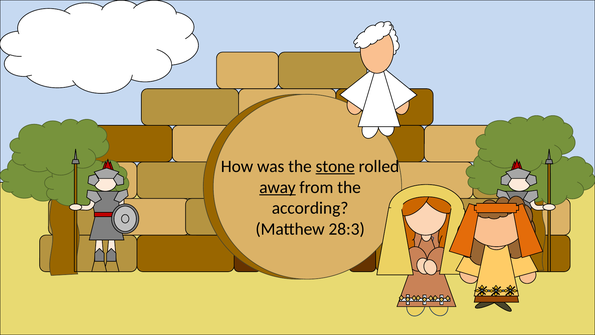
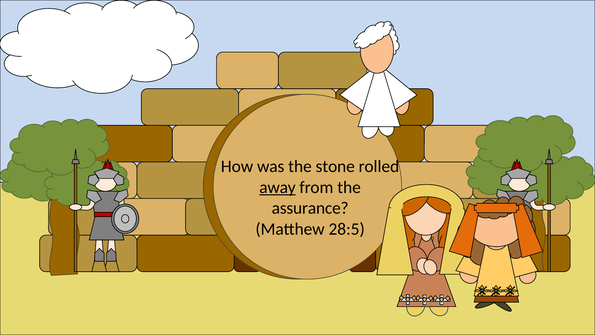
stone underline: present -> none
according: according -> assurance
28:3: 28:3 -> 28:5
